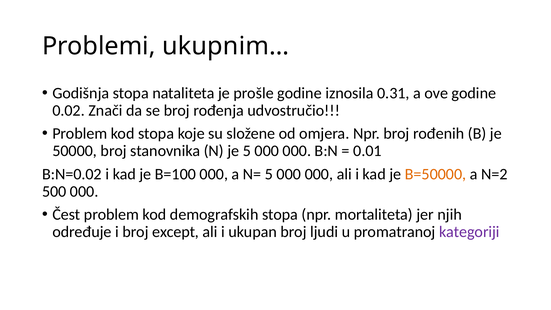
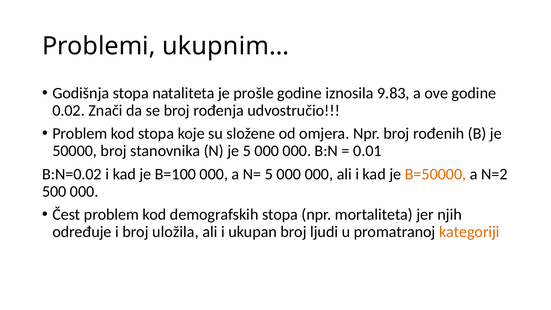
0.31: 0.31 -> 9.83
except: except -> uložila
kategoriji colour: purple -> orange
